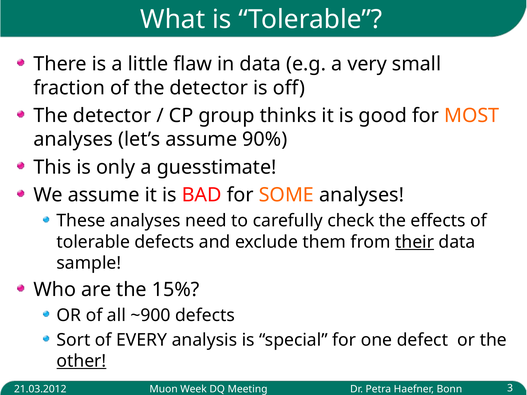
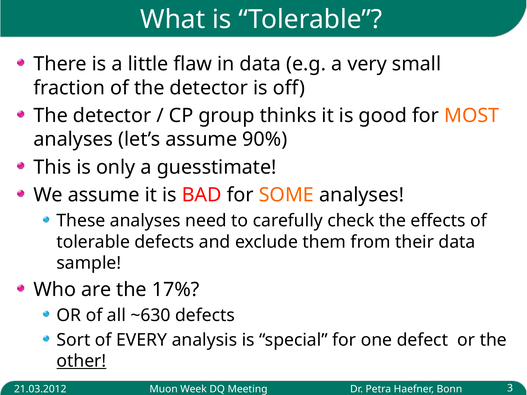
their underline: present -> none
15%: 15% -> 17%
~900: ~900 -> ~630
